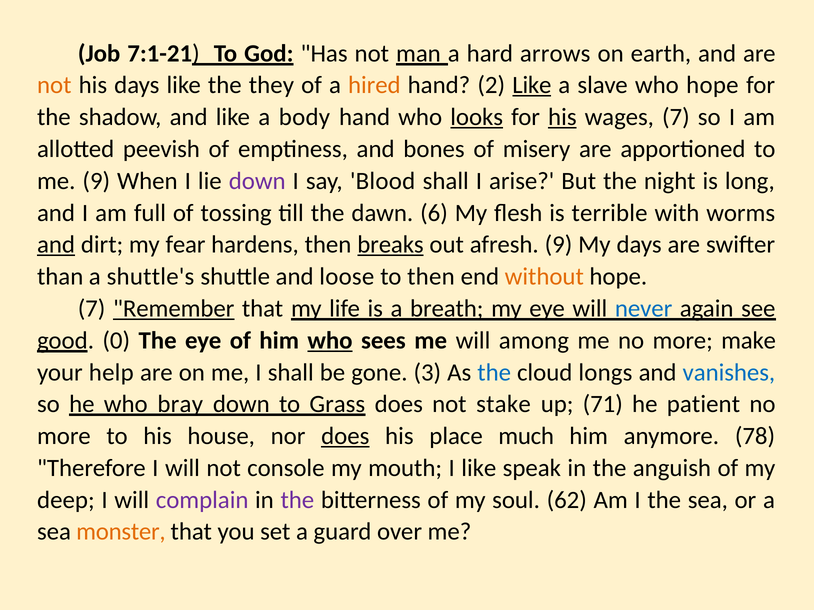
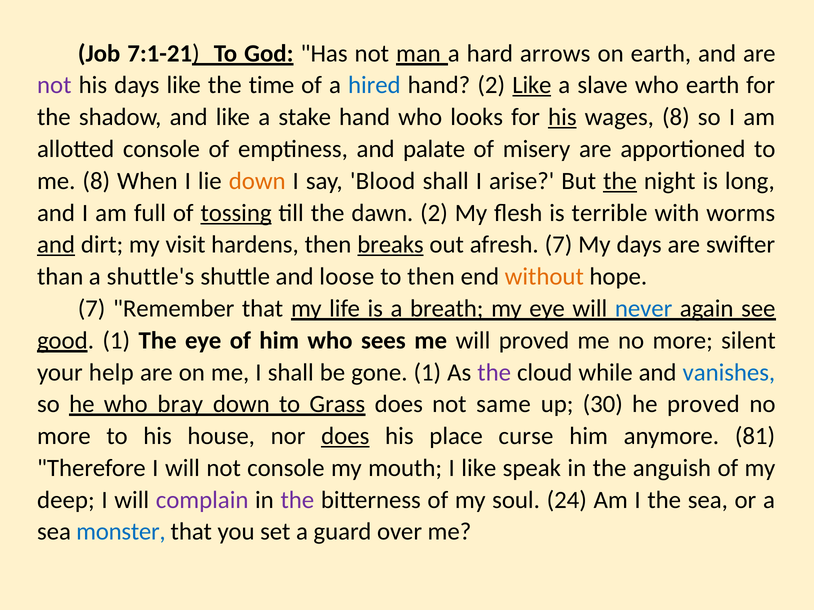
not at (54, 85) colour: orange -> purple
they: they -> time
hired colour: orange -> blue
who hope: hope -> earth
body: body -> stake
looks underline: present -> none
wages 7: 7 -> 8
allotted peevish: peevish -> console
bones: bones -> palate
me 9: 9 -> 8
down at (257, 181) colour: purple -> orange
the at (620, 181) underline: none -> present
tossing underline: none -> present
dawn 6: 6 -> 2
fear: fear -> visit
afresh 9: 9 -> 7
Remember underline: present -> none
good 0: 0 -> 1
who at (330, 341) underline: present -> none
will among: among -> proved
make: make -> silent
gone 3: 3 -> 1
the at (494, 373) colour: blue -> purple
longs: longs -> while
stake: stake -> same
71: 71 -> 30
he patient: patient -> proved
much: much -> curse
78: 78 -> 81
62: 62 -> 24
monster colour: orange -> blue
